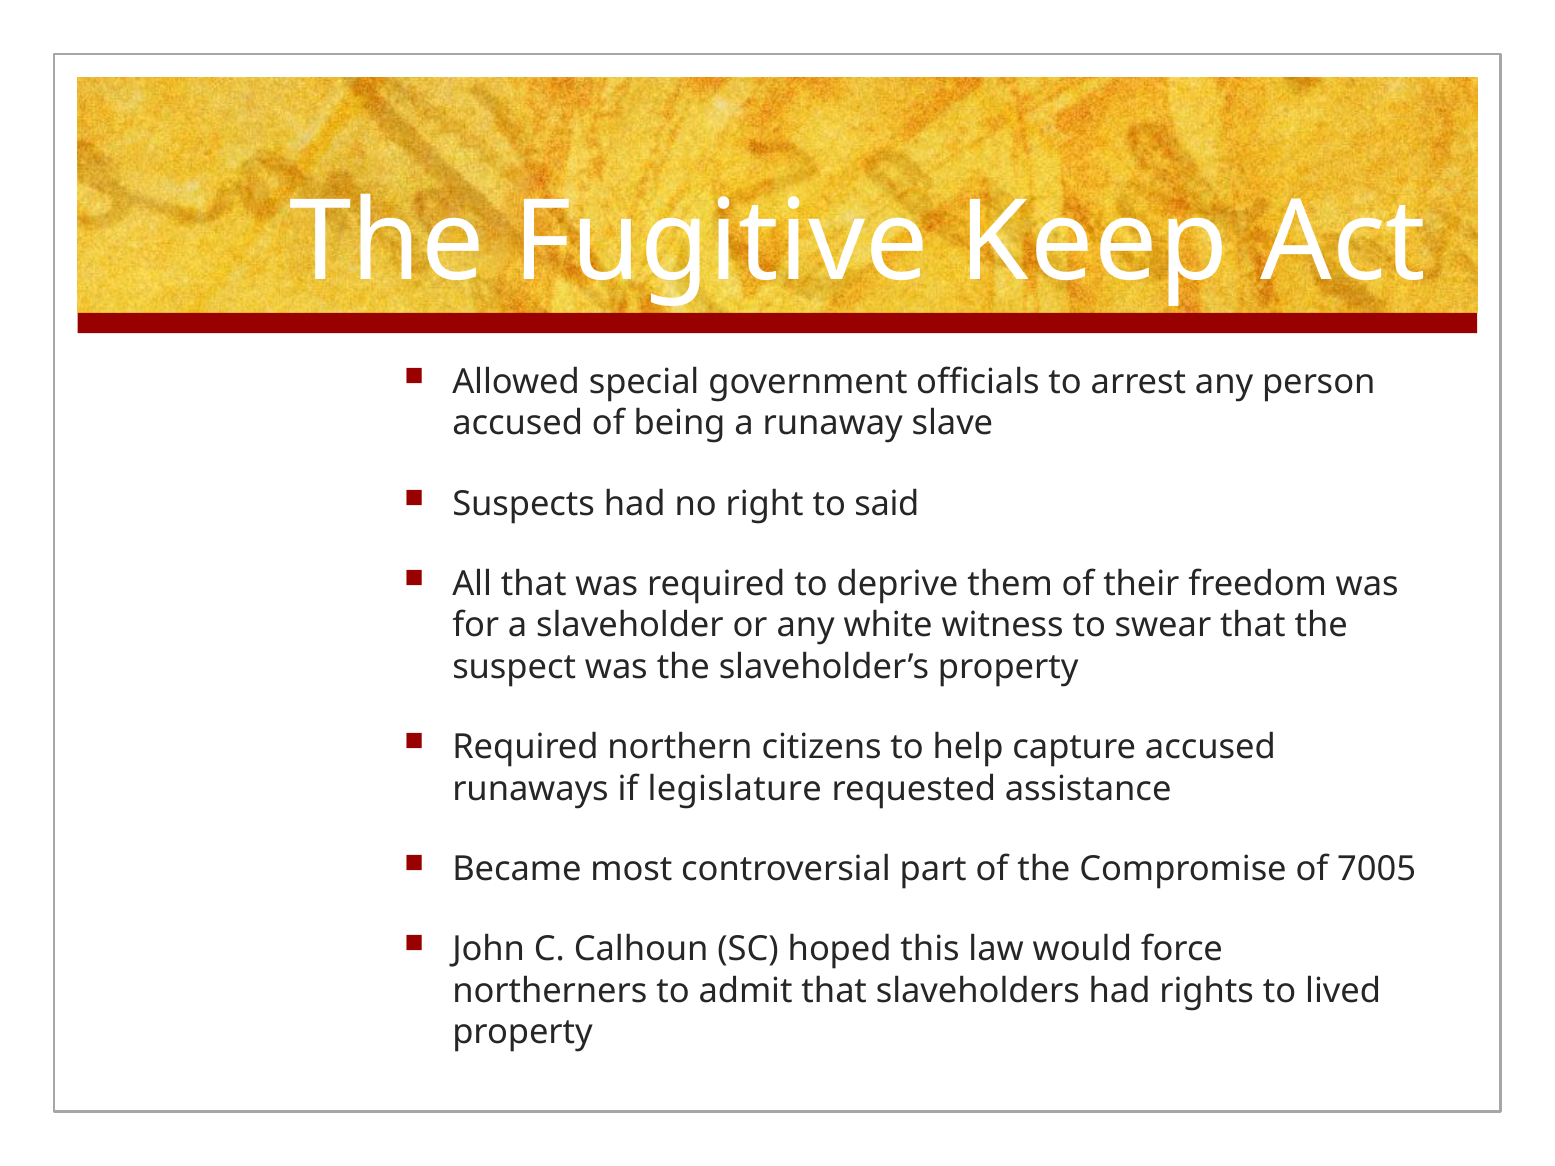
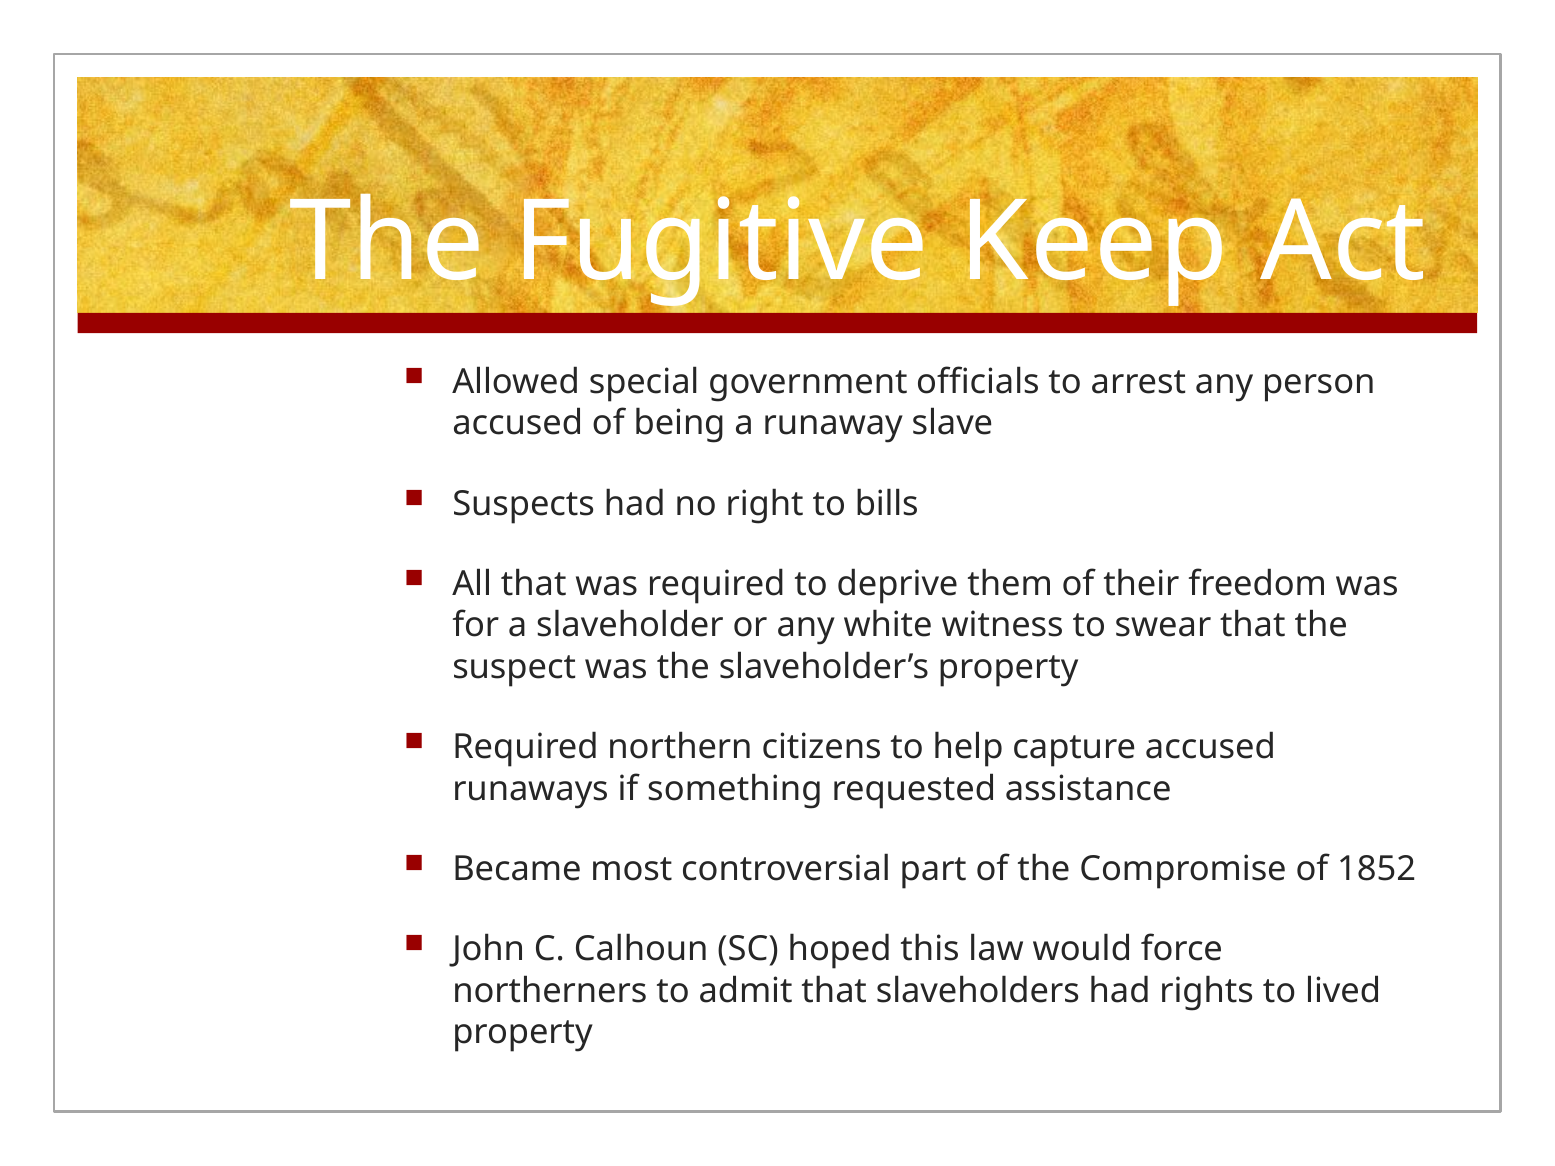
said: said -> bills
legislature: legislature -> something
7005: 7005 -> 1852
